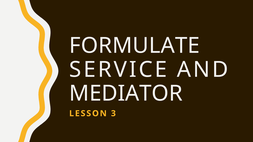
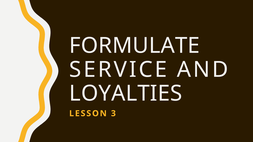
MEDIATOR: MEDIATOR -> LOYALTIES
